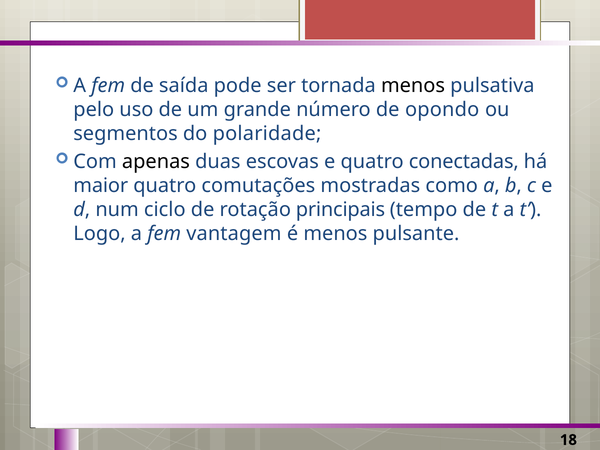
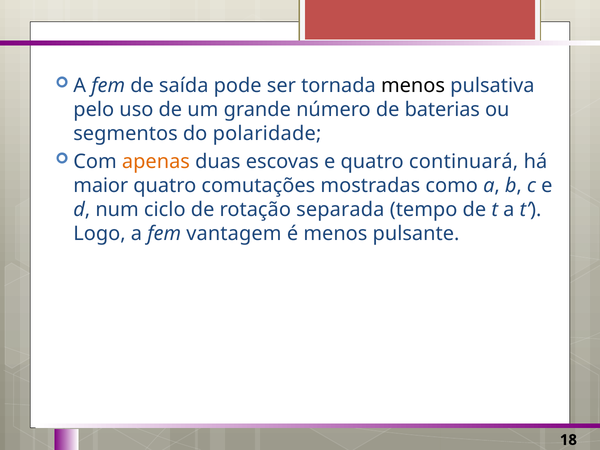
opondo: opondo -> baterias
apenas colour: black -> orange
conectadas: conectadas -> continuará
principais: principais -> separada
